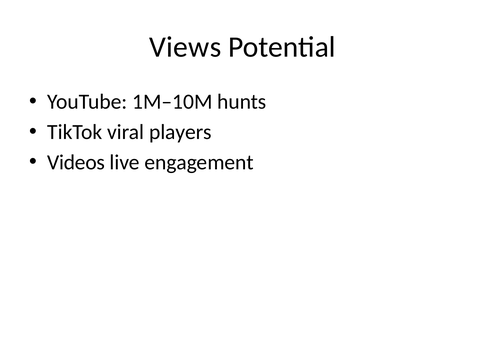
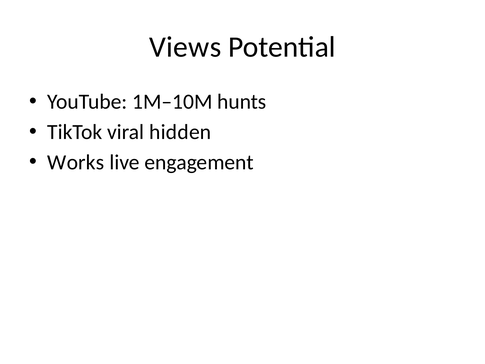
players: players -> hidden
Videos: Videos -> Works
